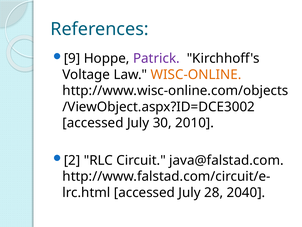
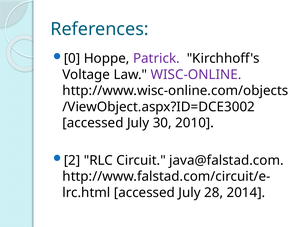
9: 9 -> 0
WISC-ONLINE colour: orange -> purple
2040: 2040 -> 2014
